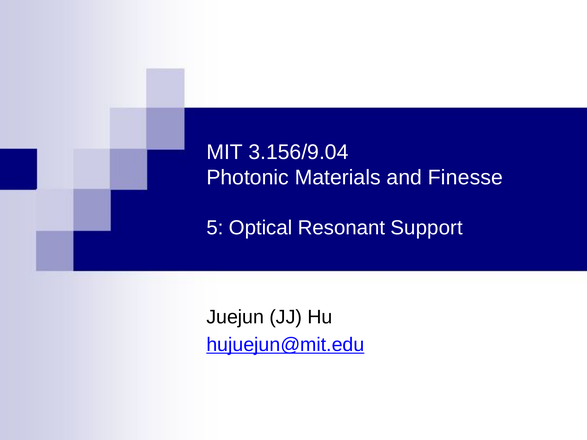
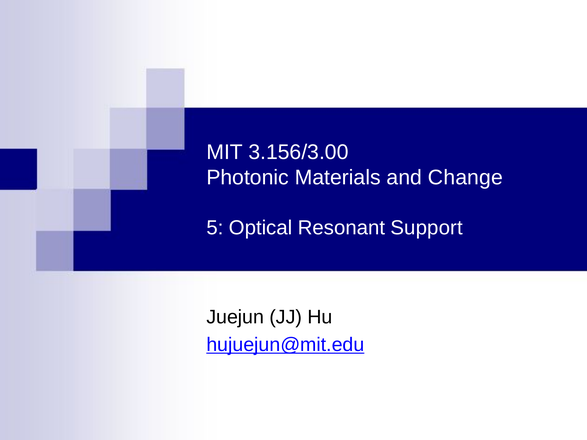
3.156/9.04: 3.156/9.04 -> 3.156/3.00
Finesse: Finesse -> Change
